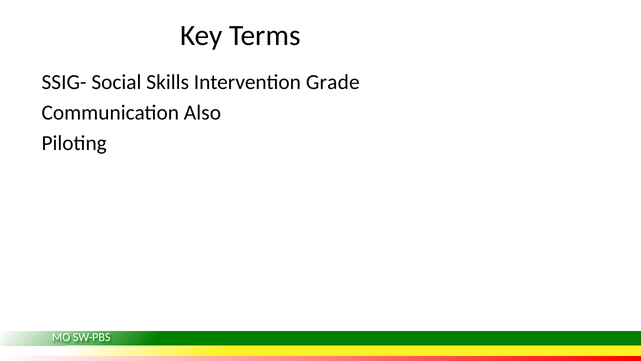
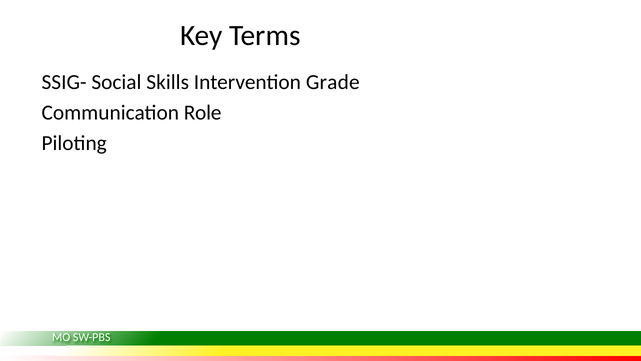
Also: Also -> Role
